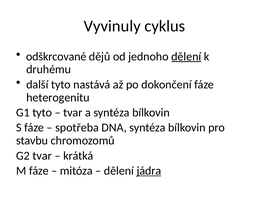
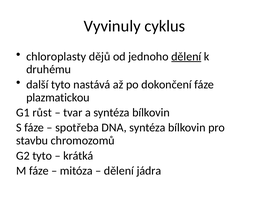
odškrcované: odškrcované -> chloroplasty
heterogenitu: heterogenitu -> plazmatickou
G1 tyto: tyto -> růst
G2 tvar: tvar -> tyto
jádra underline: present -> none
